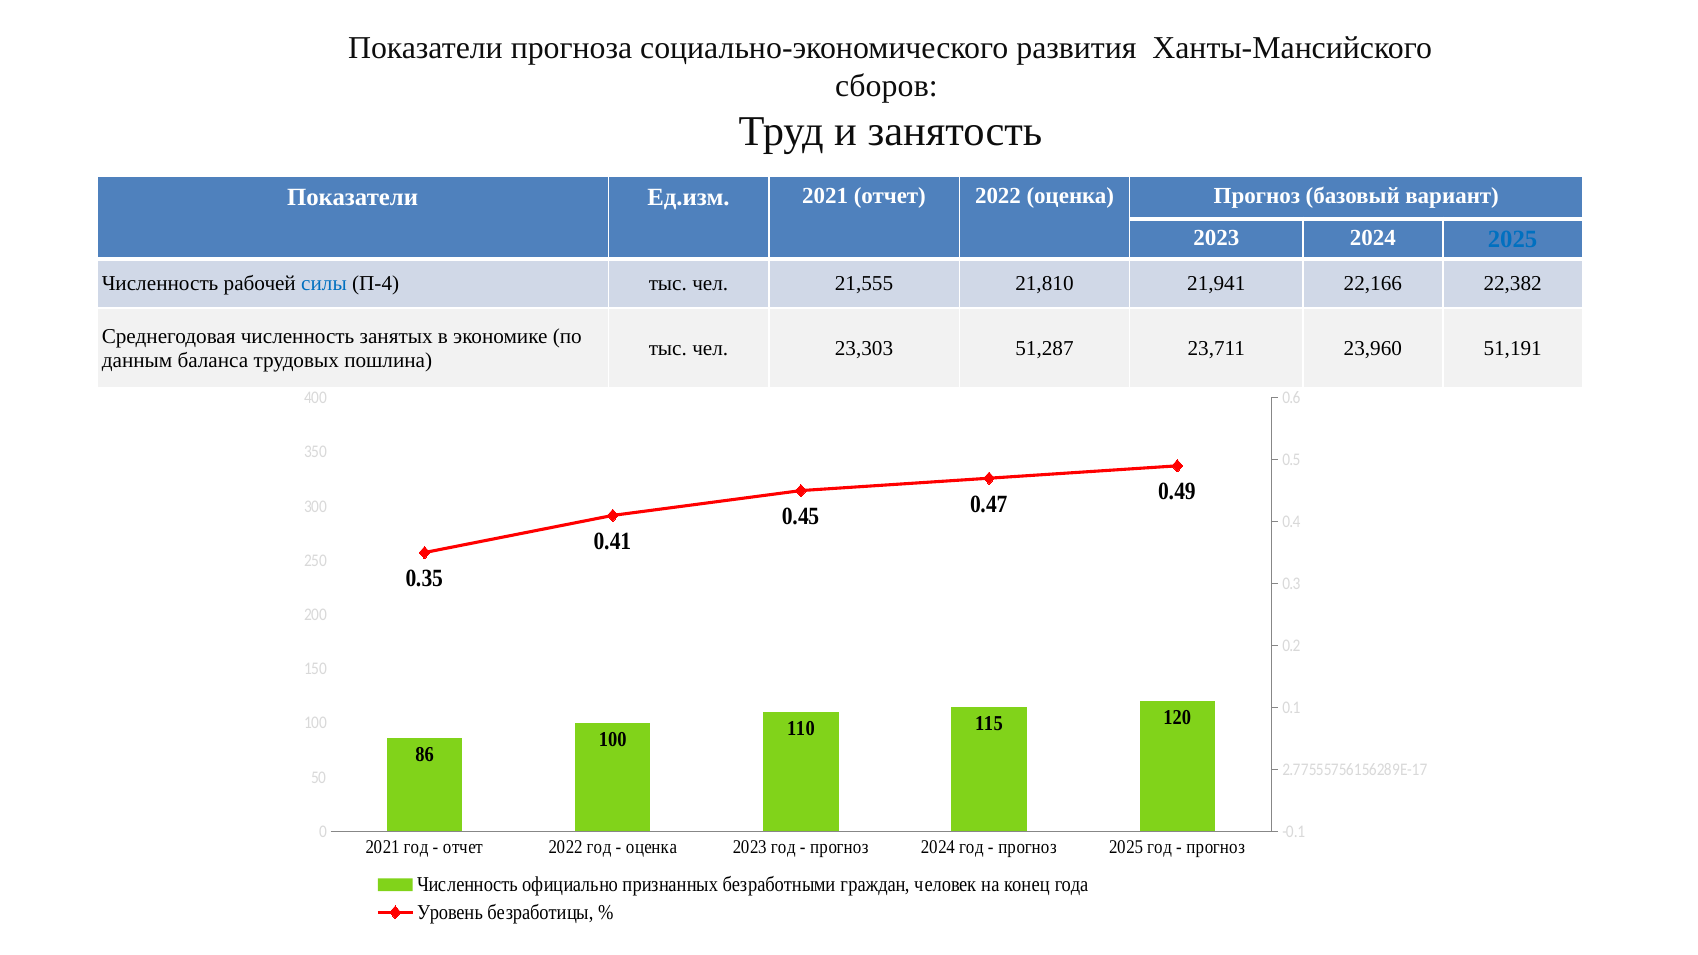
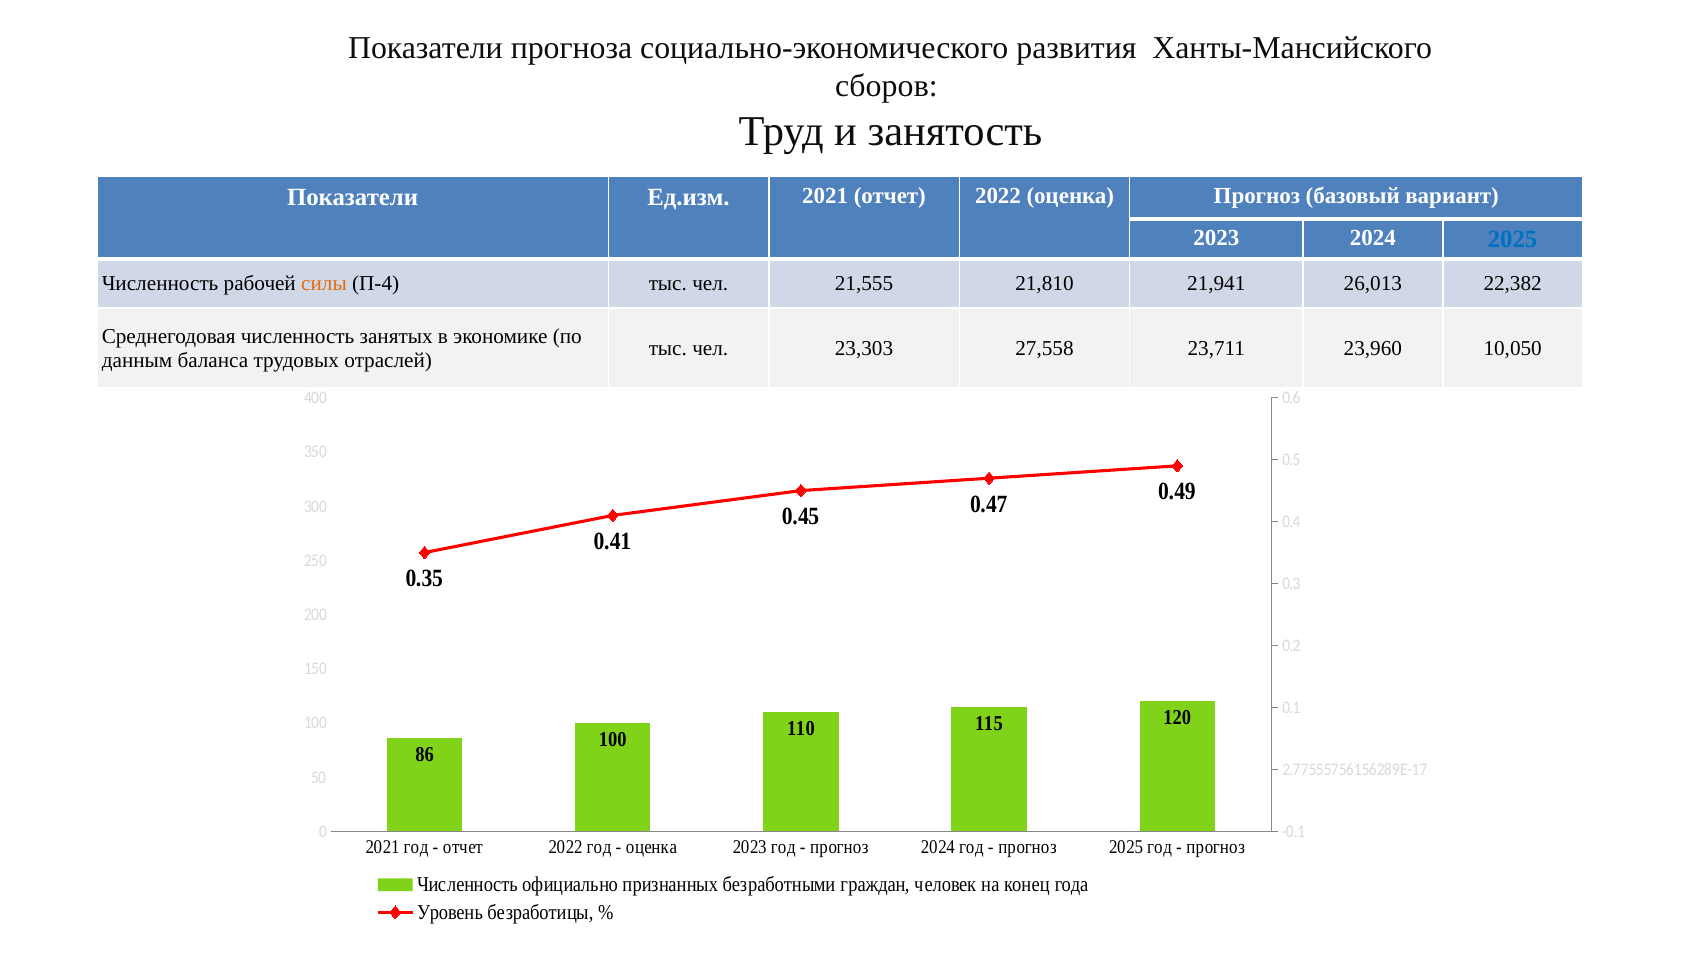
силы colour: blue -> orange
22,166: 22,166 -> 26,013
51,287: 51,287 -> 27,558
51,191: 51,191 -> 10,050
пошлина: пошлина -> отраслей
